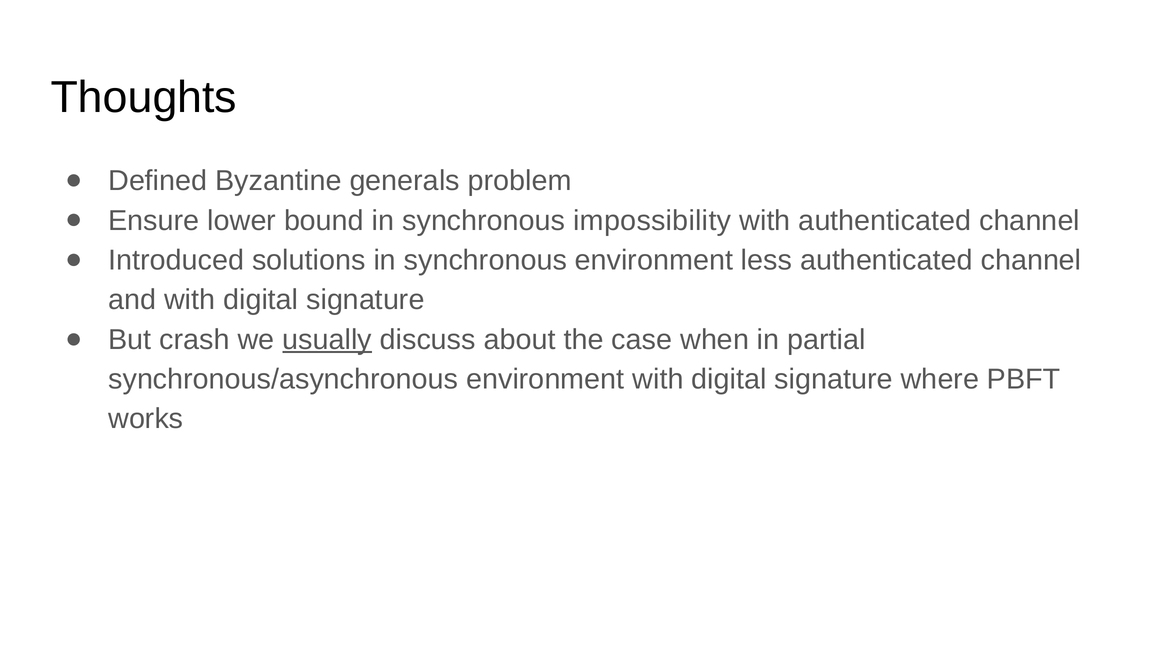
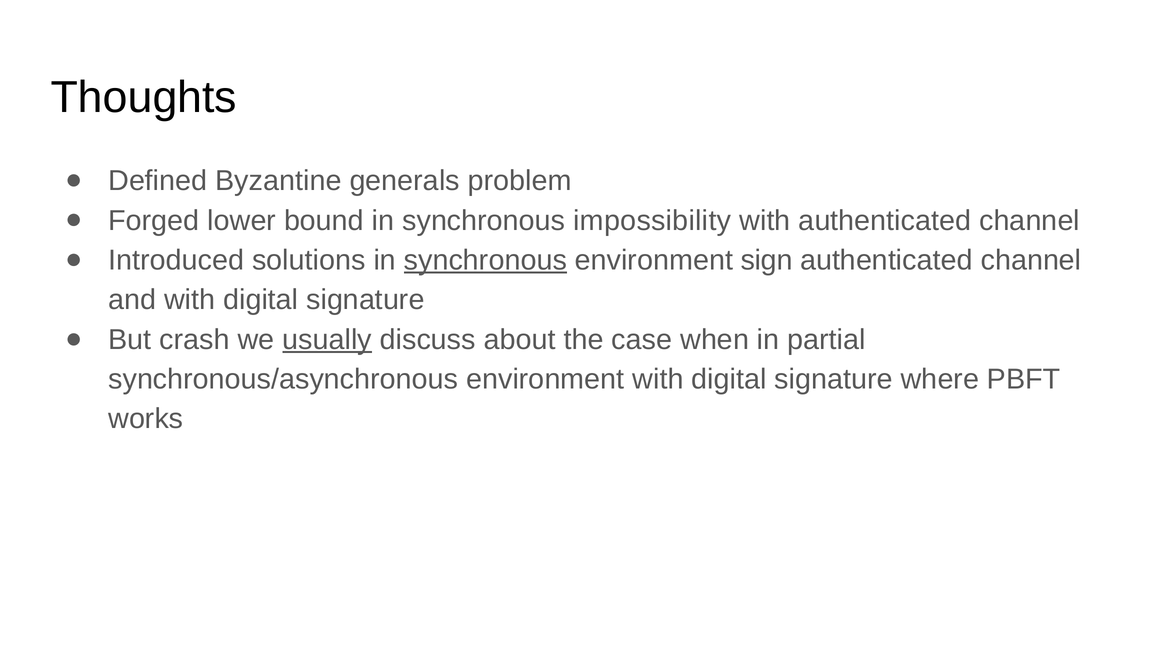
Ensure: Ensure -> Forged
synchronous at (485, 260) underline: none -> present
less: less -> sign
